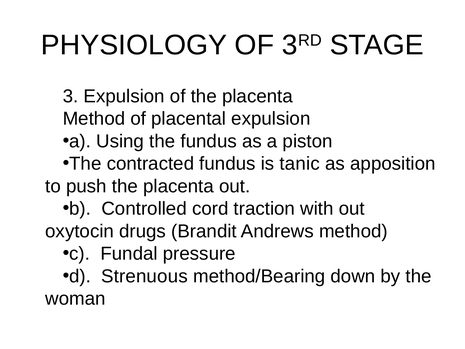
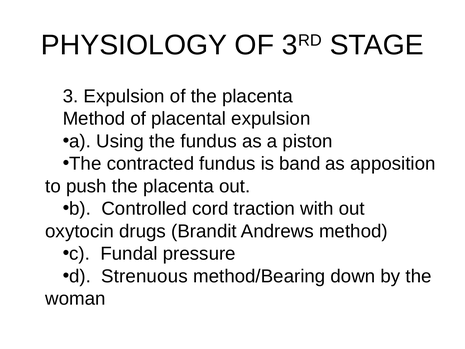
tanic: tanic -> band
